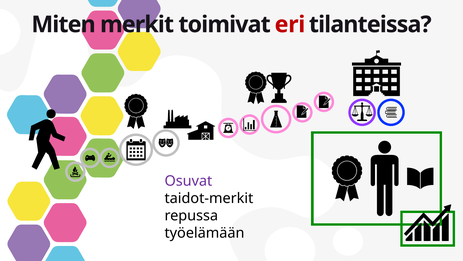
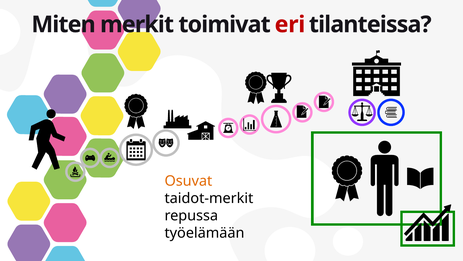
Osuvat colour: purple -> orange
